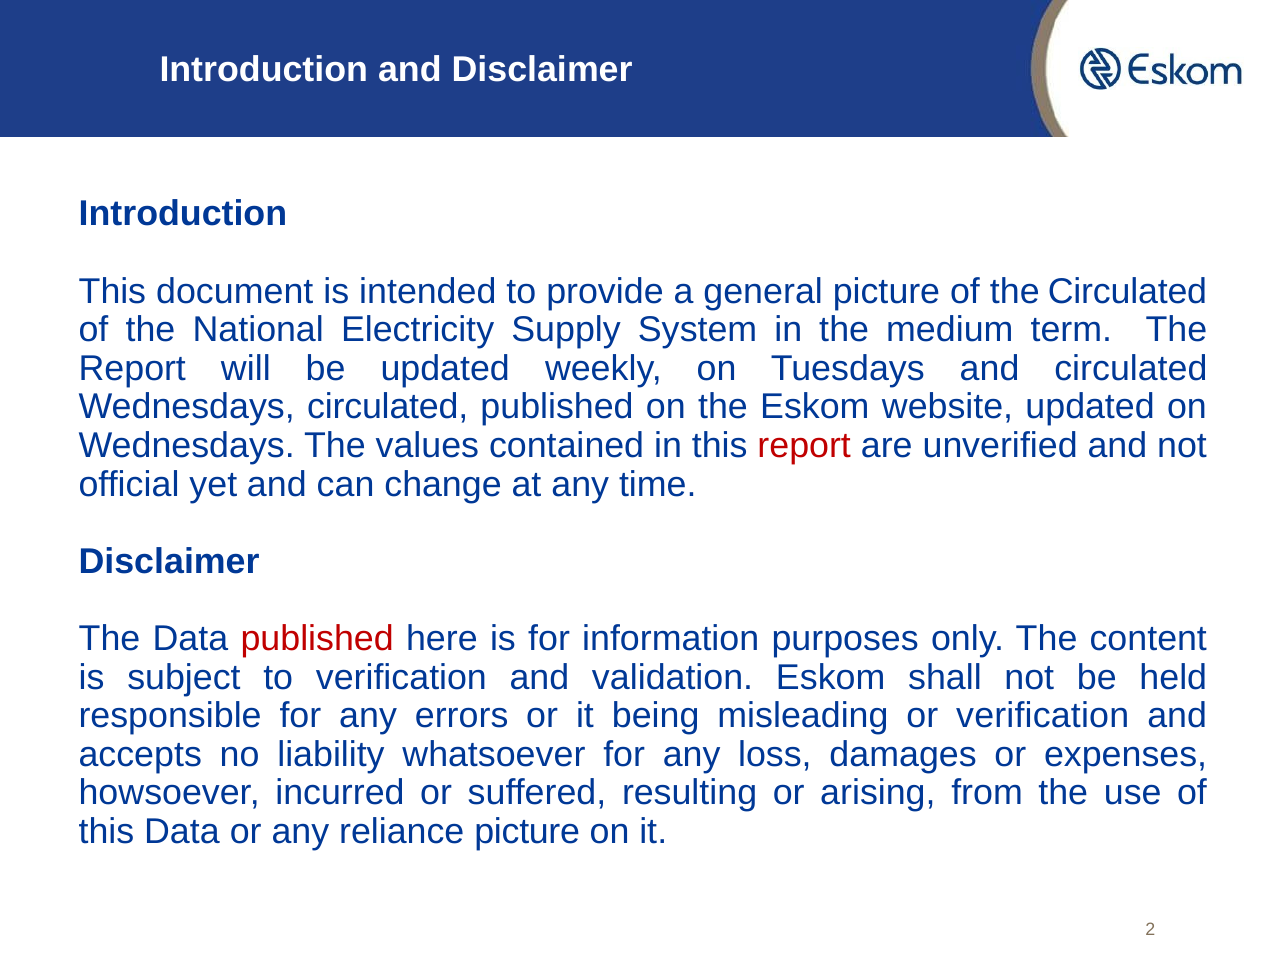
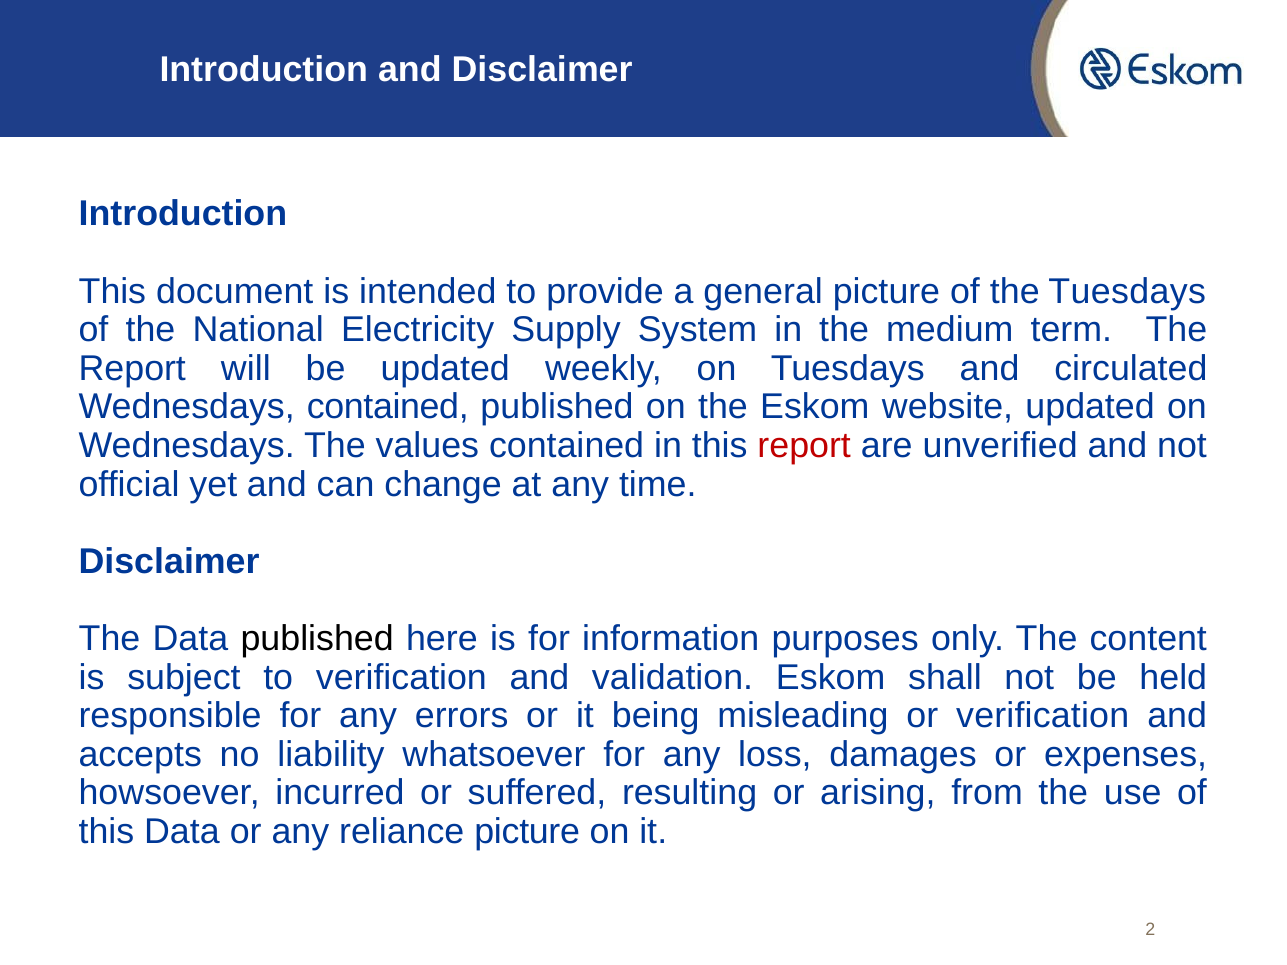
the Circulated: Circulated -> Tuesdays
Wednesdays circulated: circulated -> contained
published at (317, 639) colour: red -> black
